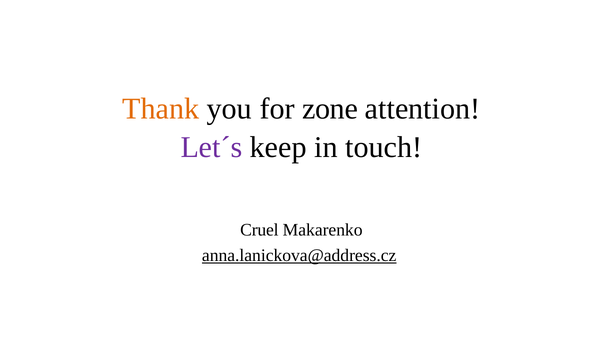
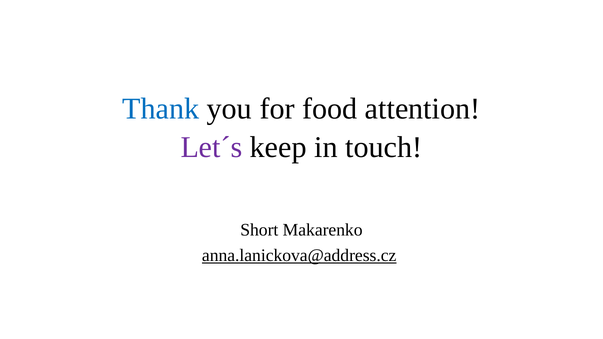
Thank colour: orange -> blue
zone: zone -> food
Cruel: Cruel -> Short
